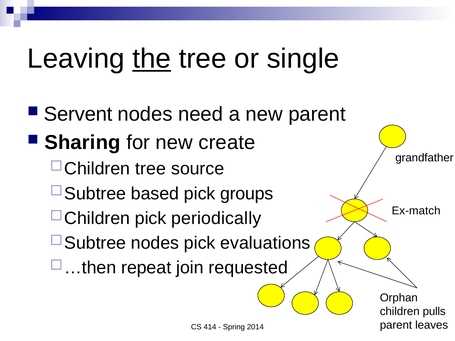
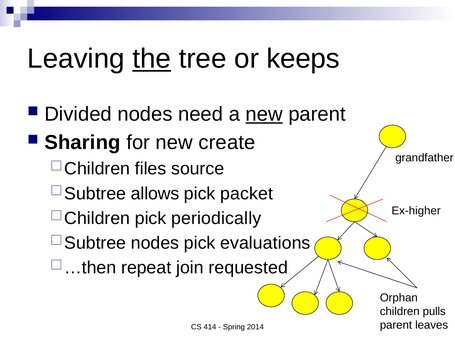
single: single -> keeps
Servent: Servent -> Divided
new at (264, 114) underline: none -> present
tree at (151, 169): tree -> files
based: based -> allows
groups: groups -> packet
Ex-match: Ex-match -> Ex-higher
